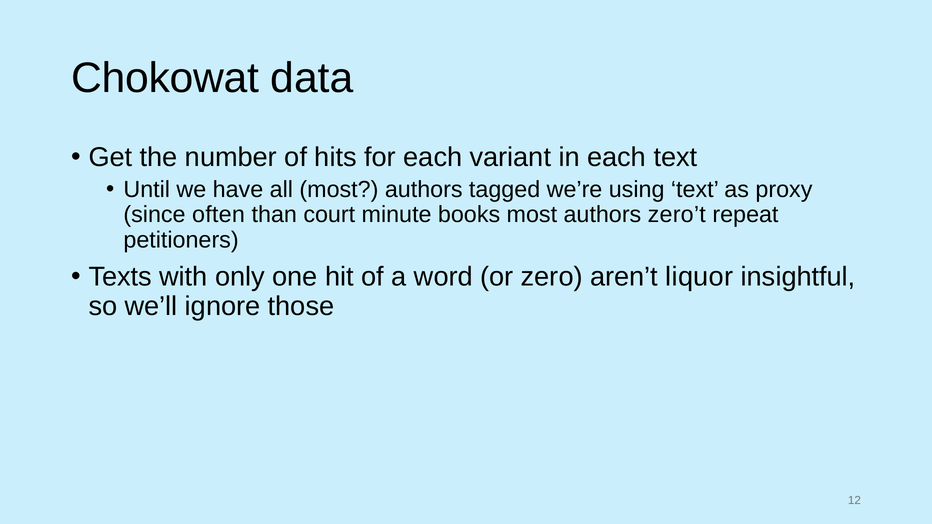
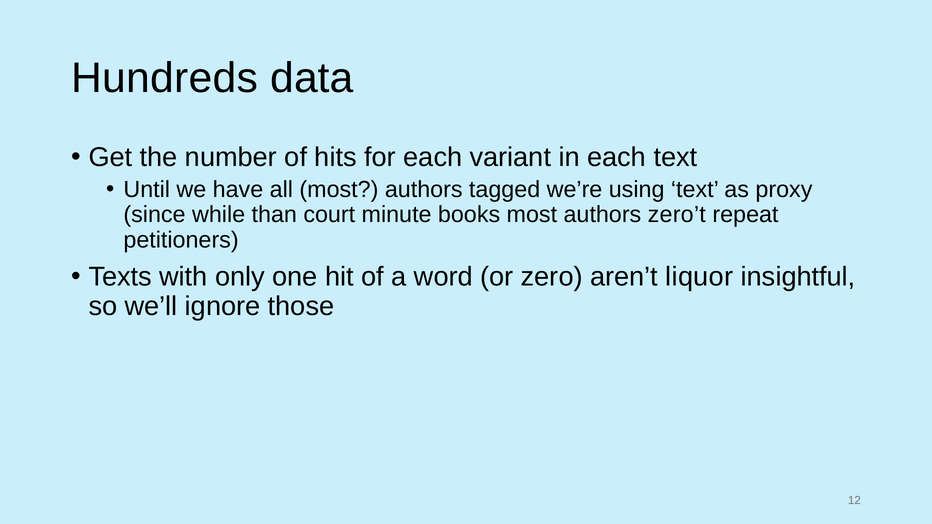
Chokowat: Chokowat -> Hundreds
often: often -> while
